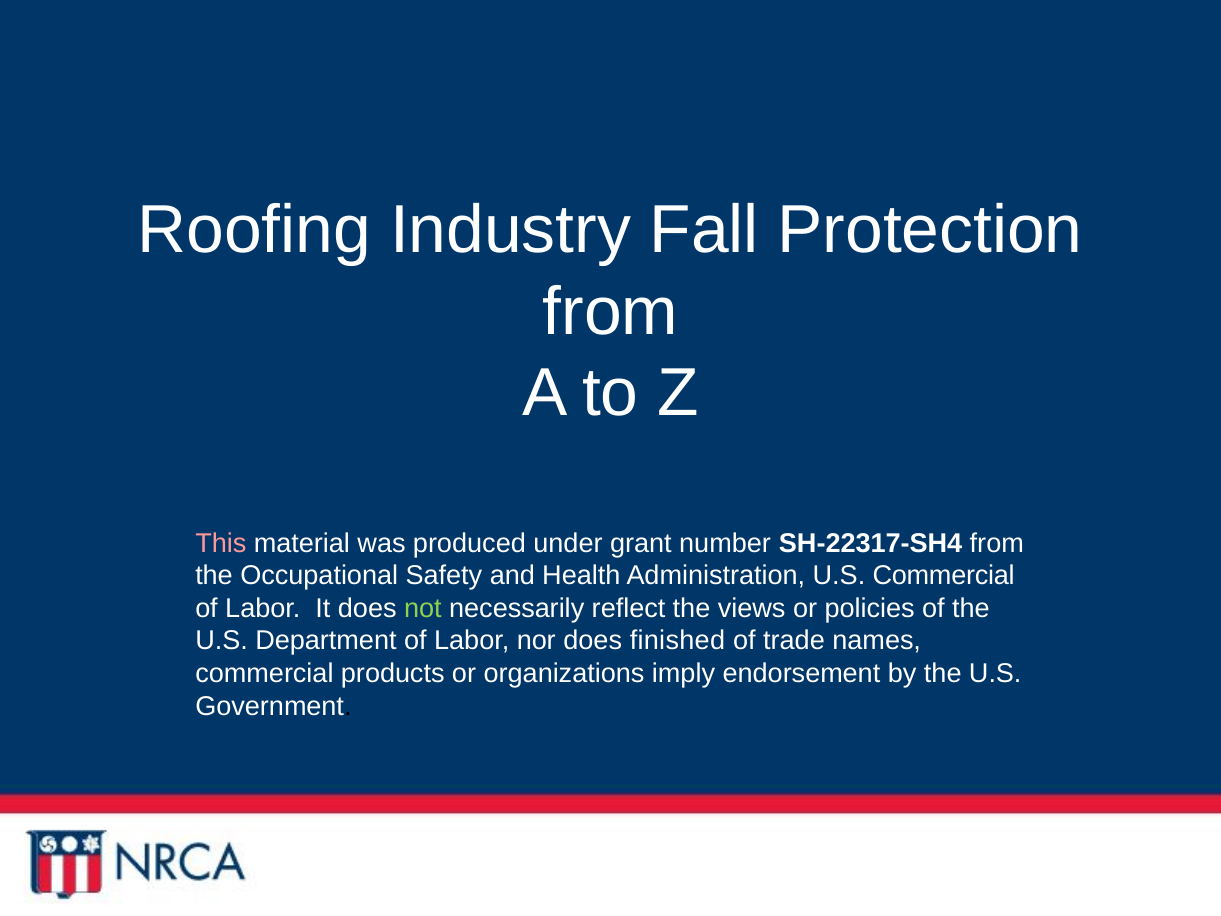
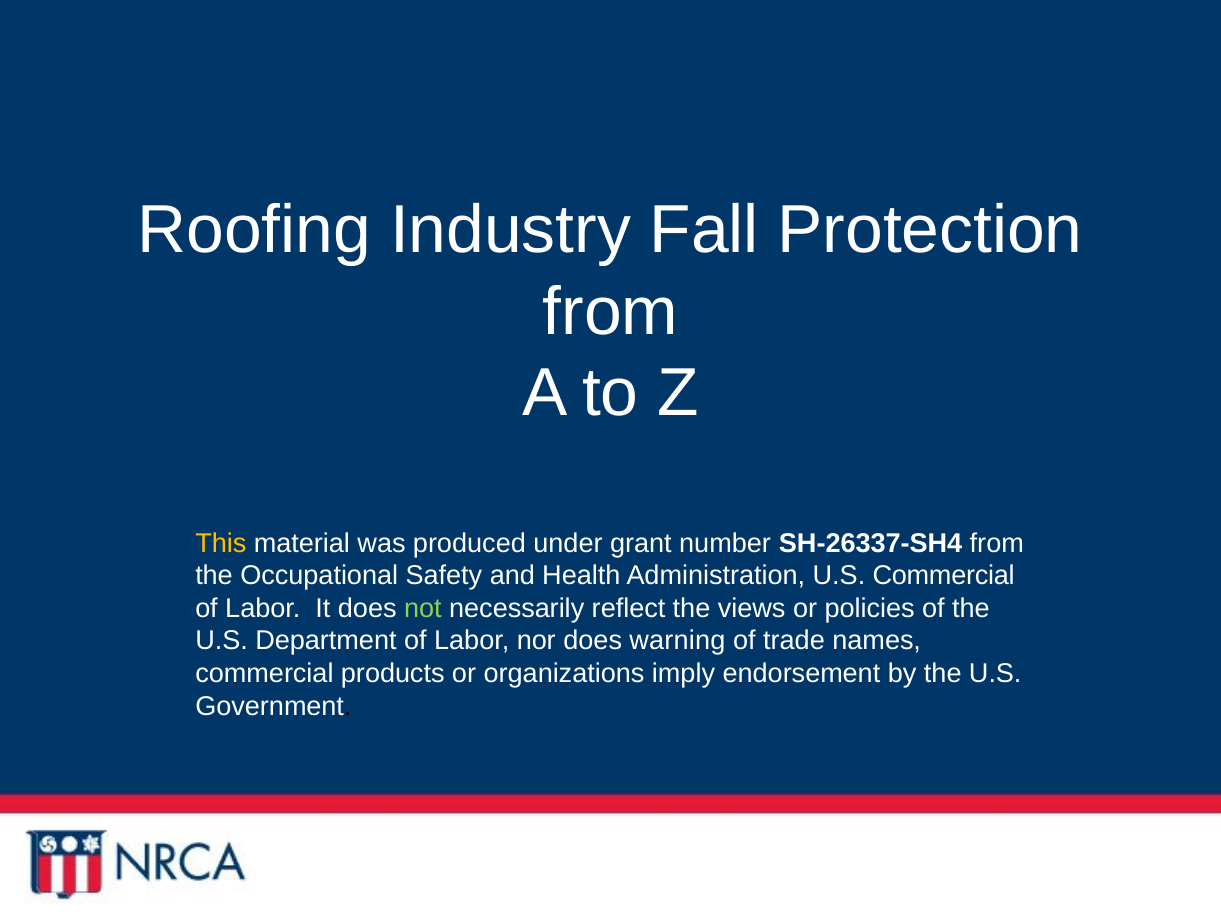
This colour: pink -> yellow
SH-22317-SH4: SH-22317-SH4 -> SH-26337-SH4
finished: finished -> warning
